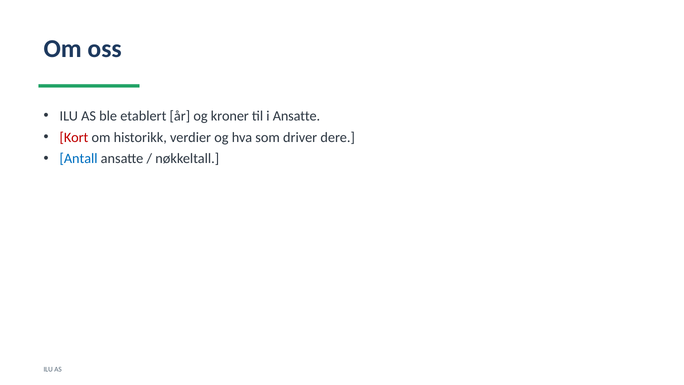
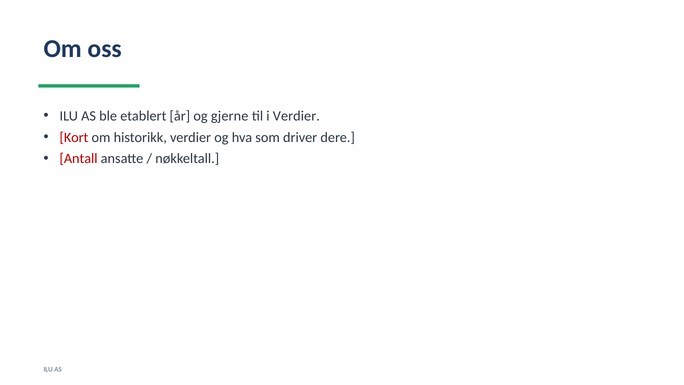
kroner: kroner -> gjerne
i Ansatte: Ansatte -> Verdier
Antall colour: blue -> red
